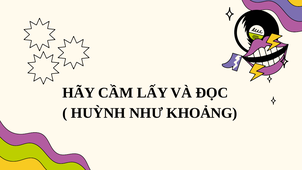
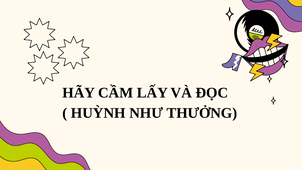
KHOẢNG: KHOẢNG -> THƯỞNG
